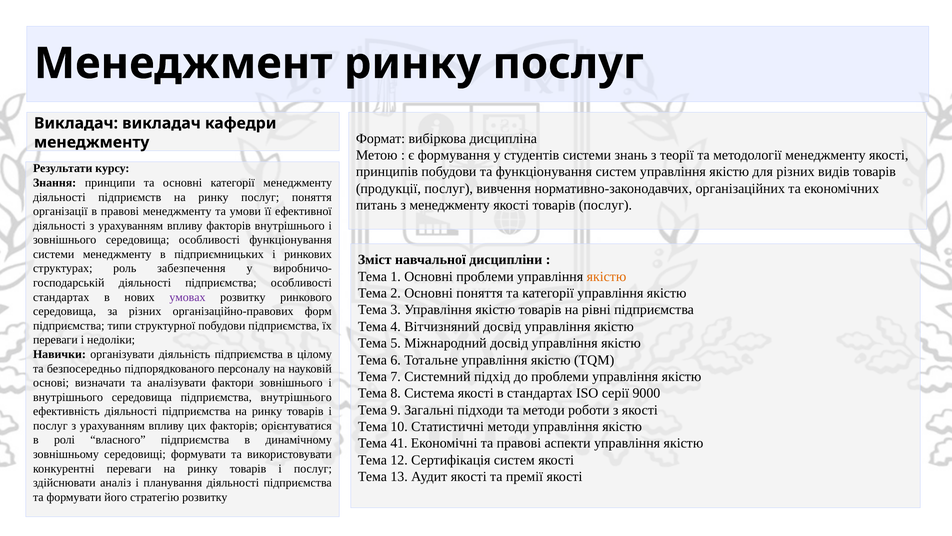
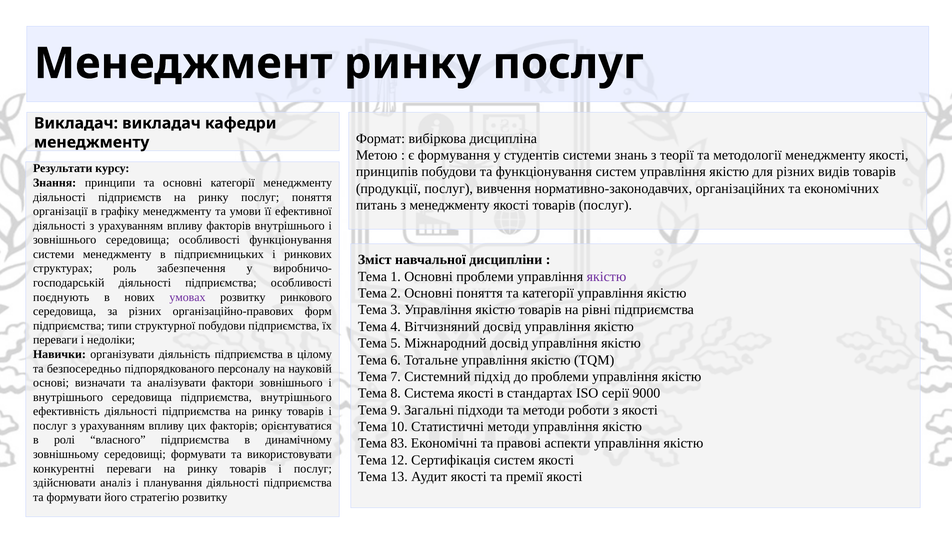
в правові: правові -> графіку
якістю at (607, 276) colour: orange -> purple
стандартах at (61, 297): стандартах -> поєднують
41: 41 -> 83
